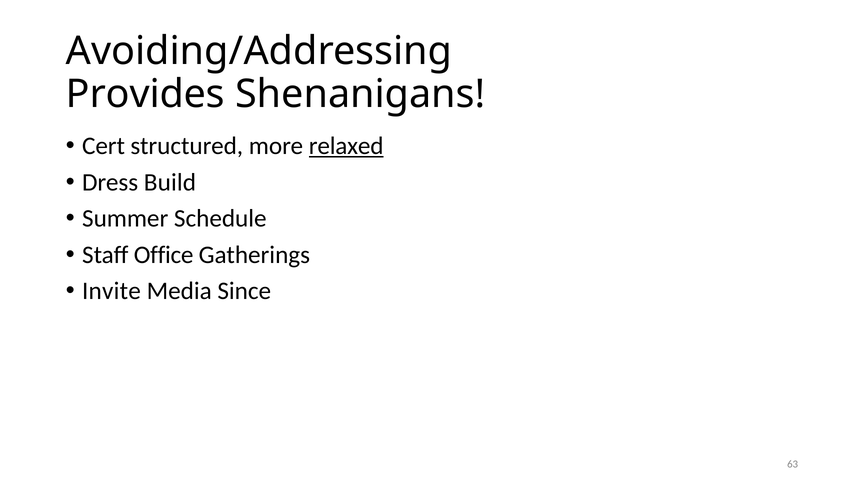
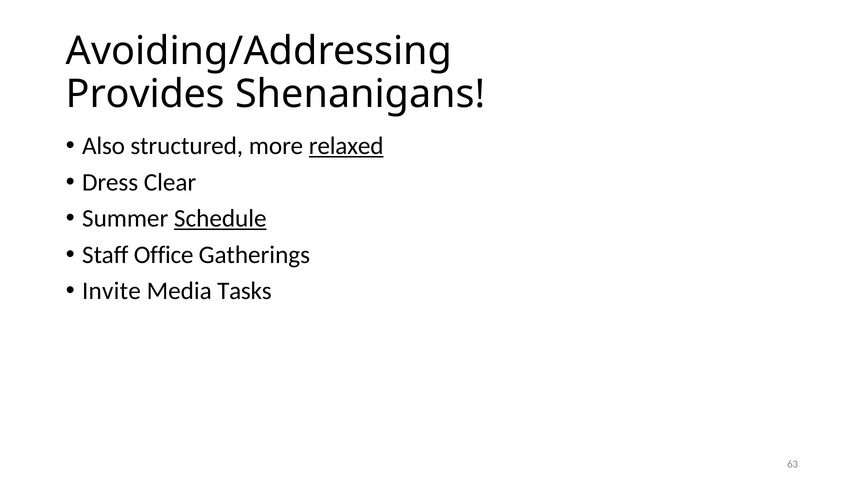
Cert: Cert -> Also
Build: Build -> Clear
Schedule underline: none -> present
Since: Since -> Tasks
